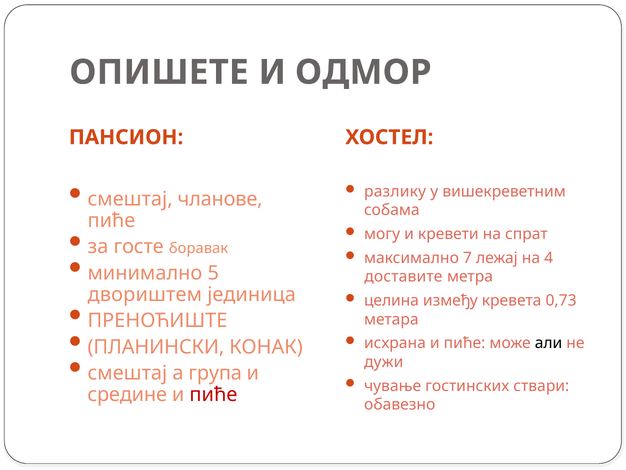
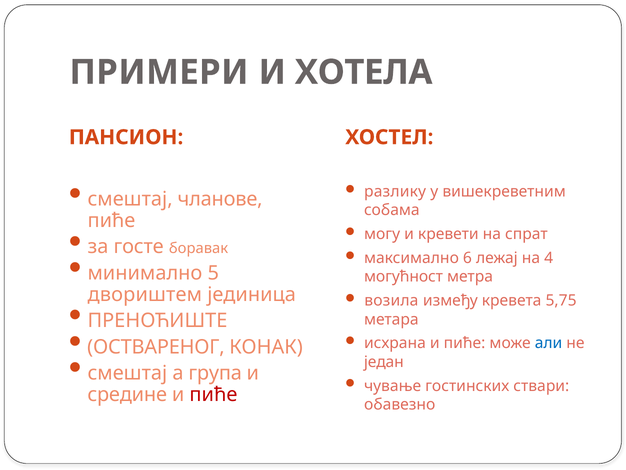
ОПИШЕТЕ: ОПИШЕТЕ -> ПРИМЕРИ
ОДМОР: ОДМОР -> ХОТЕЛА
7: 7 -> 6
доставите: доставите -> могућност
целина: целина -> возила
0,73: 0,73 -> 5,75
ПЛАНИНСКИ: ПЛАНИНСКИ -> ОСТВАРЕНОГ
али colour: black -> blue
дужи: дужи -> један
